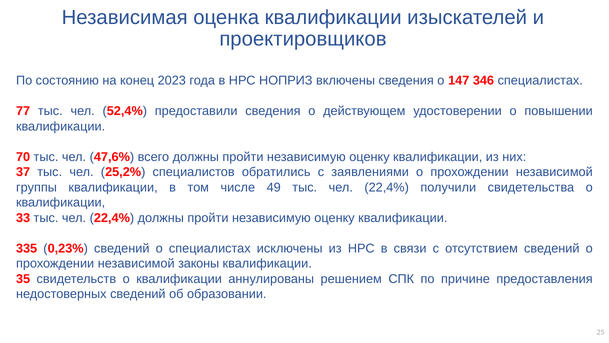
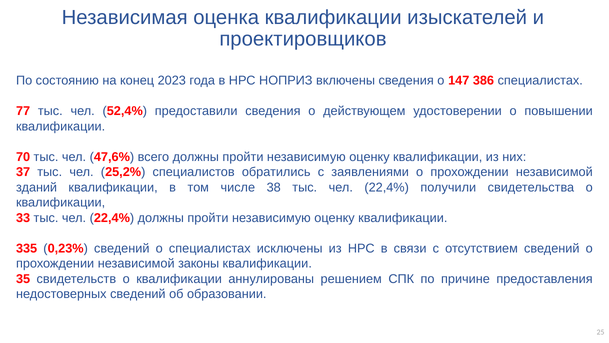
346: 346 -> 386
группы: группы -> зданий
49: 49 -> 38
